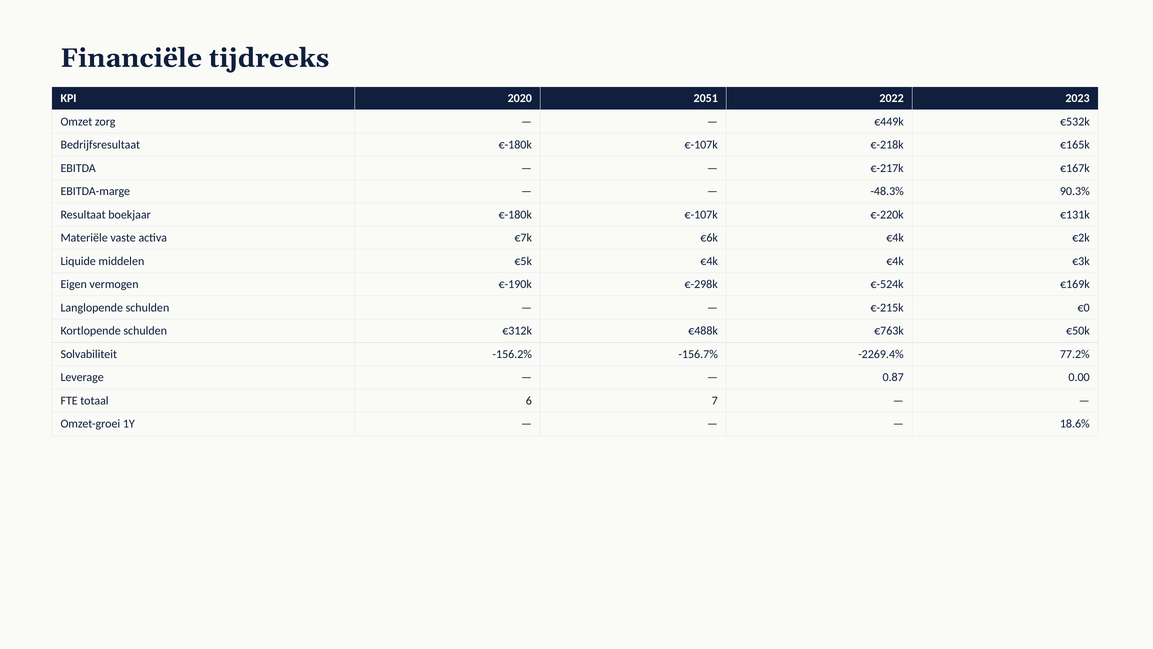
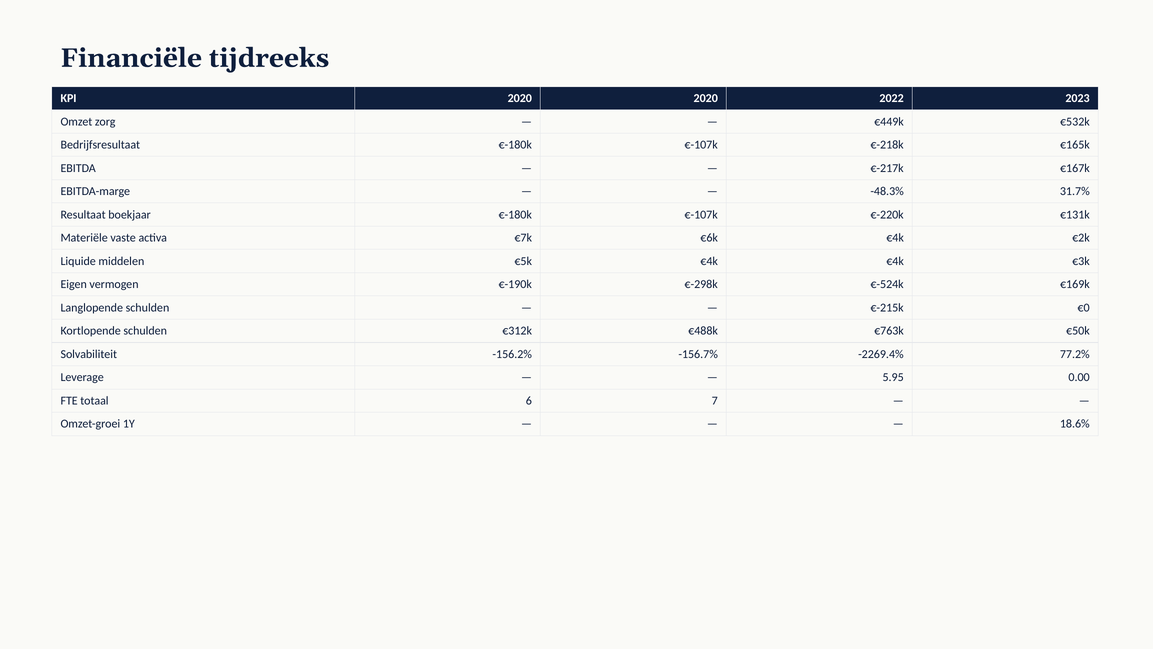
2020 2051: 2051 -> 2020
90.3%: 90.3% -> 31.7%
0.87: 0.87 -> 5.95
